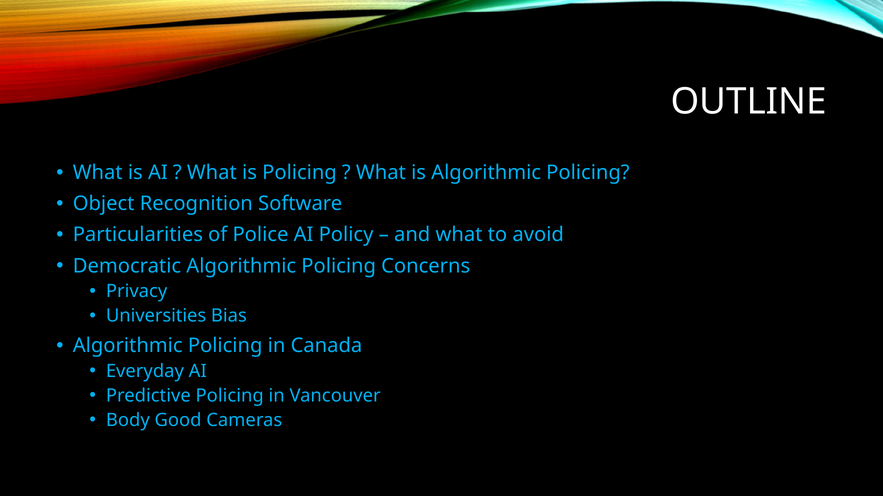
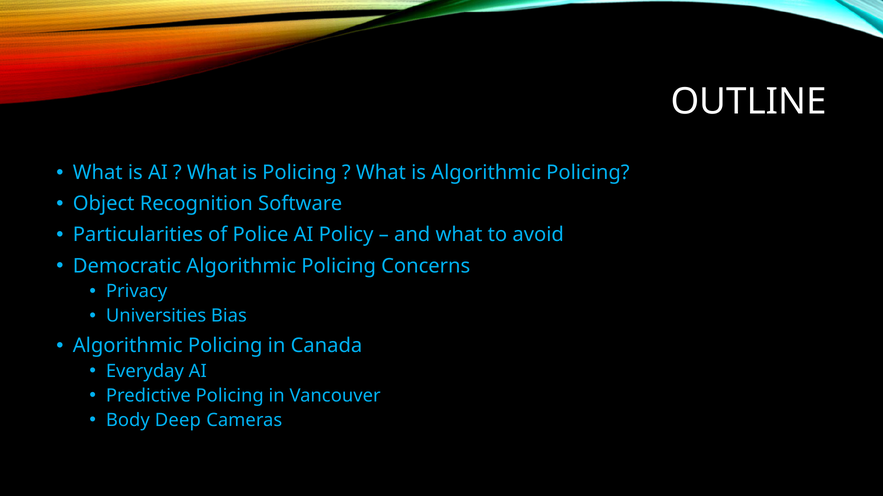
Good: Good -> Deep
